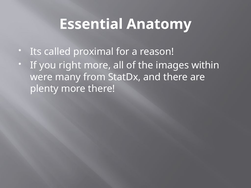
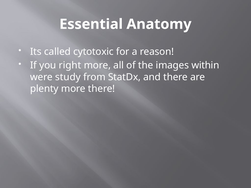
proximal: proximal -> cytotoxic
many: many -> study
